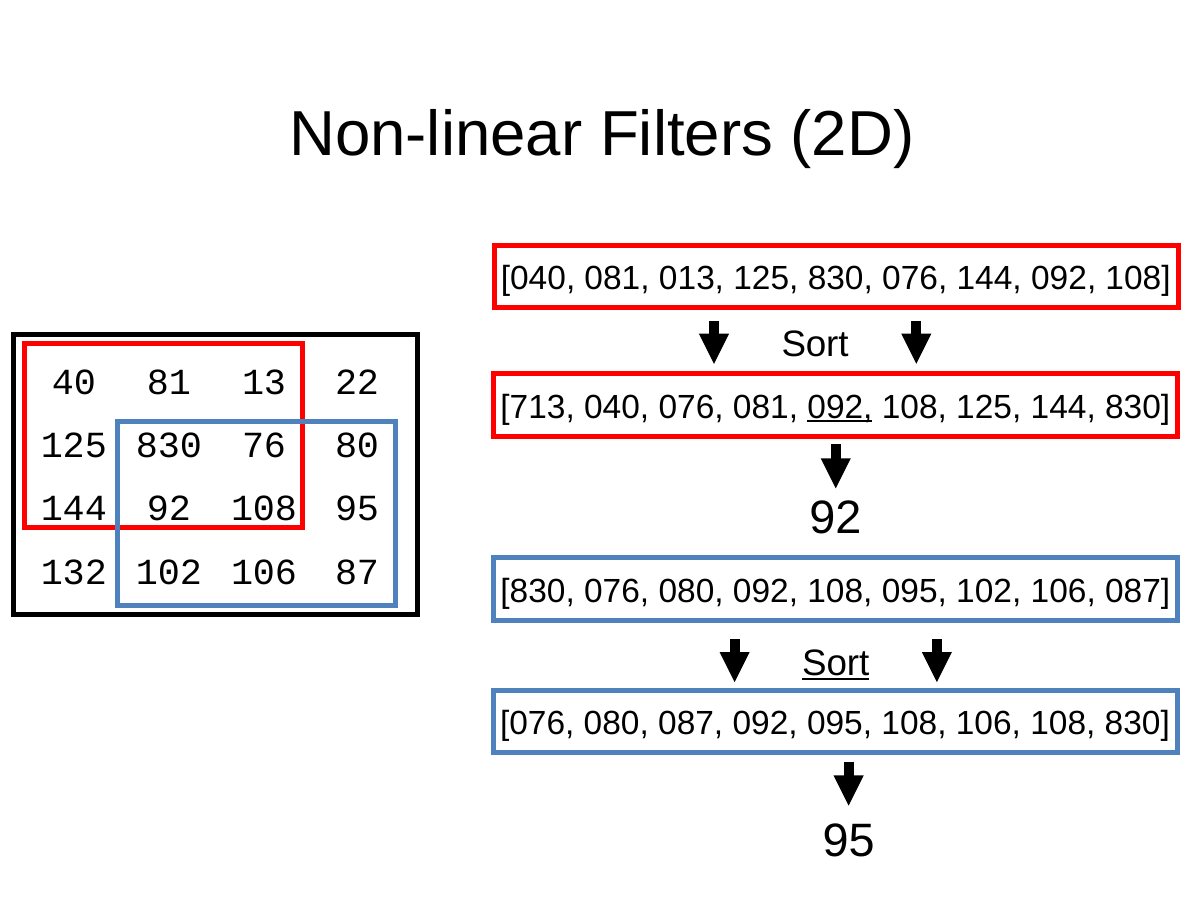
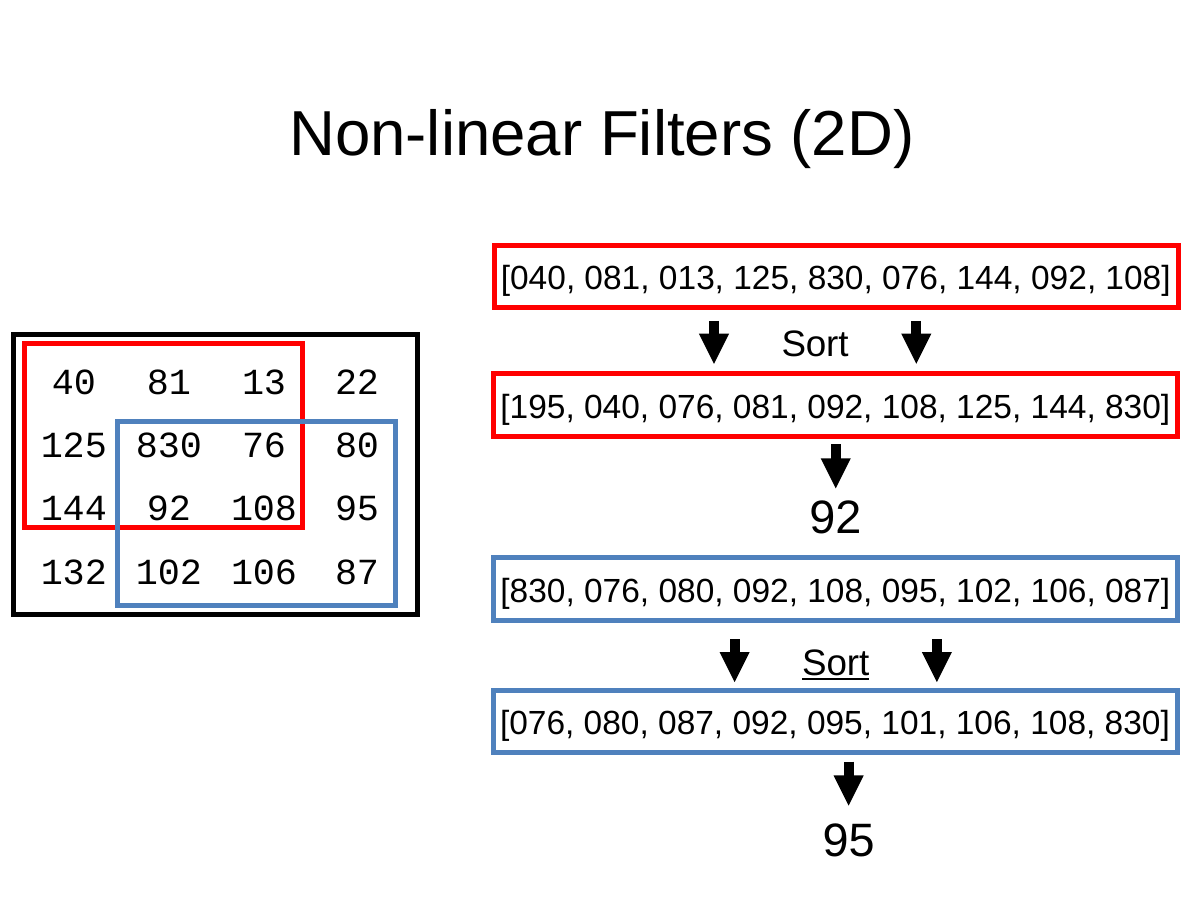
713: 713 -> 195
092 at (840, 407) underline: present -> none
095 108: 108 -> 101
